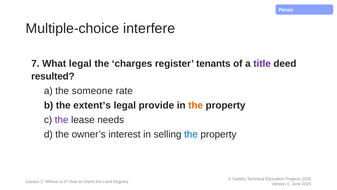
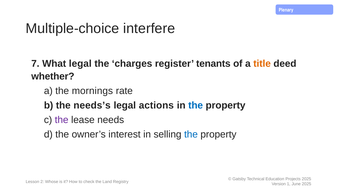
title colour: purple -> orange
resulted: resulted -> whether
someone: someone -> mornings
extent’s: extent’s -> needs’s
provide: provide -> actions
the at (196, 105) colour: orange -> blue
